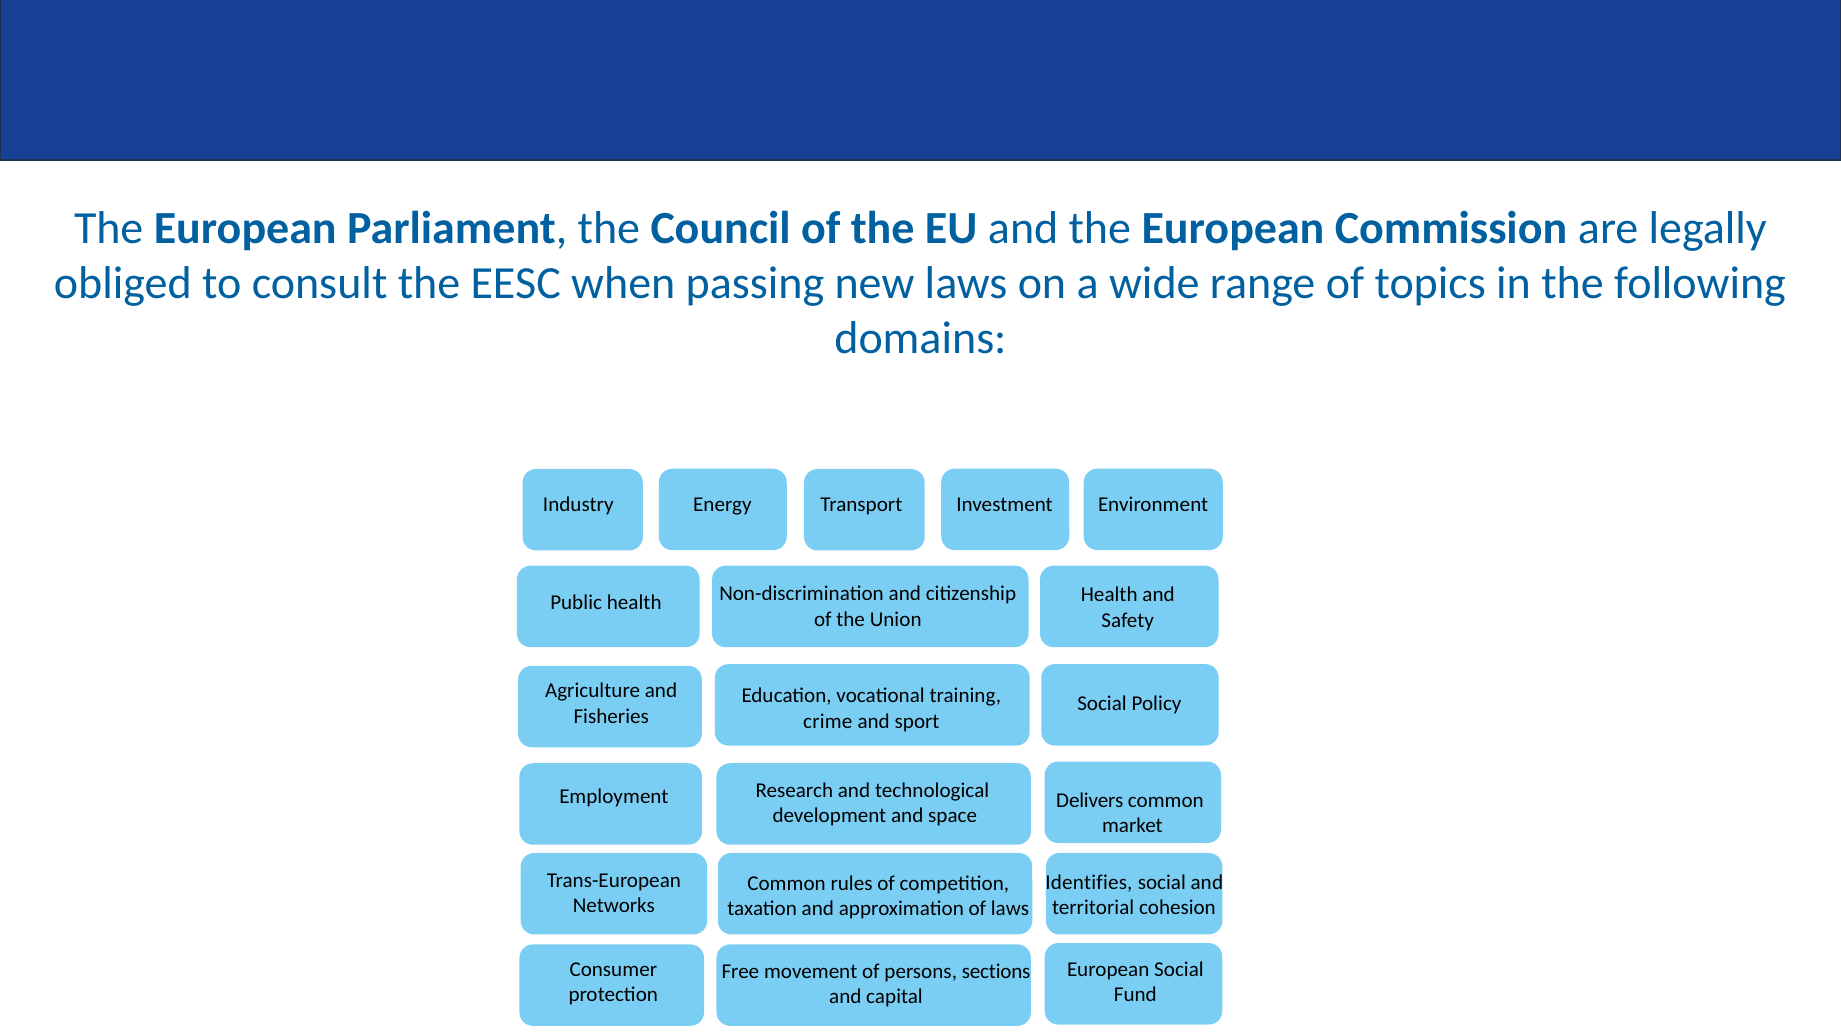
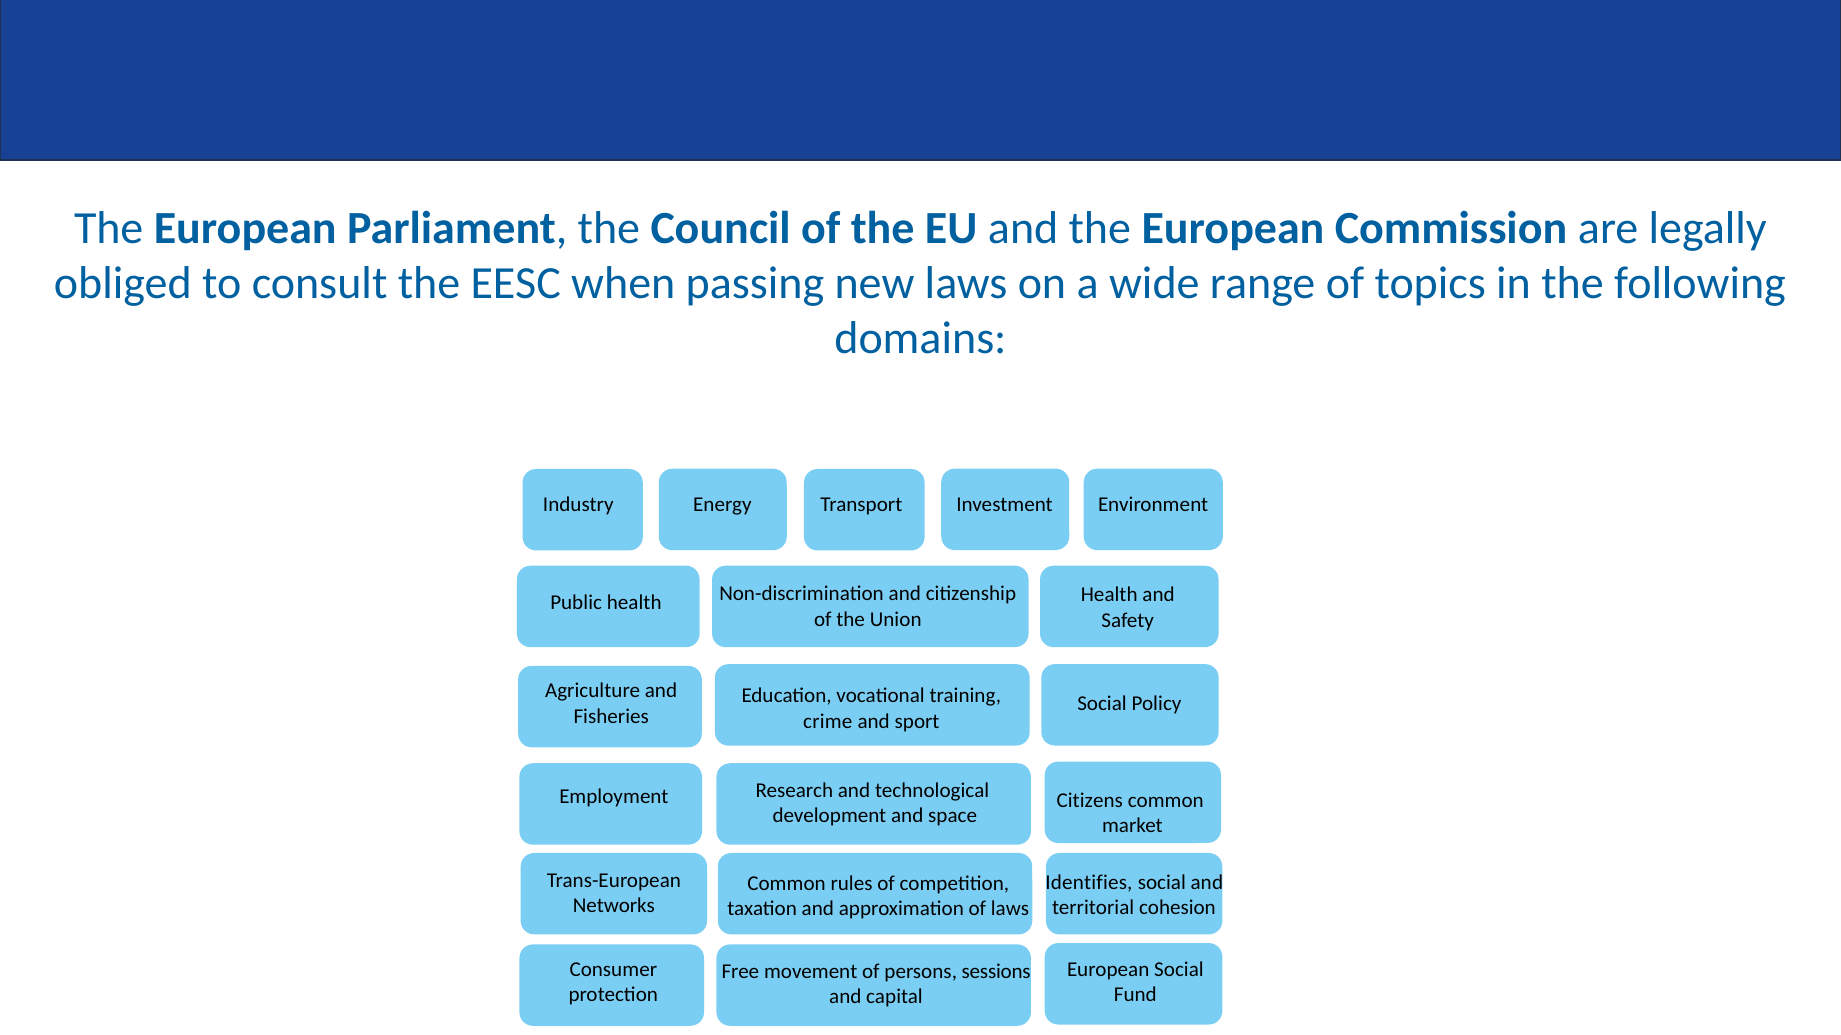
Delivers: Delivers -> Citizens
sections: sections -> sessions
